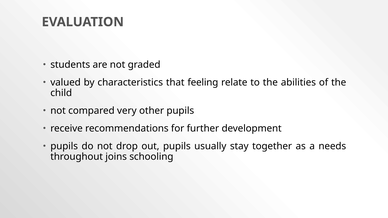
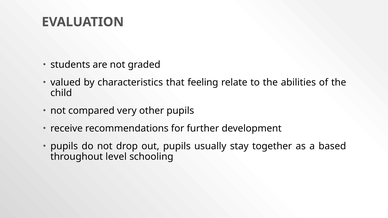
needs: needs -> based
joins: joins -> level
